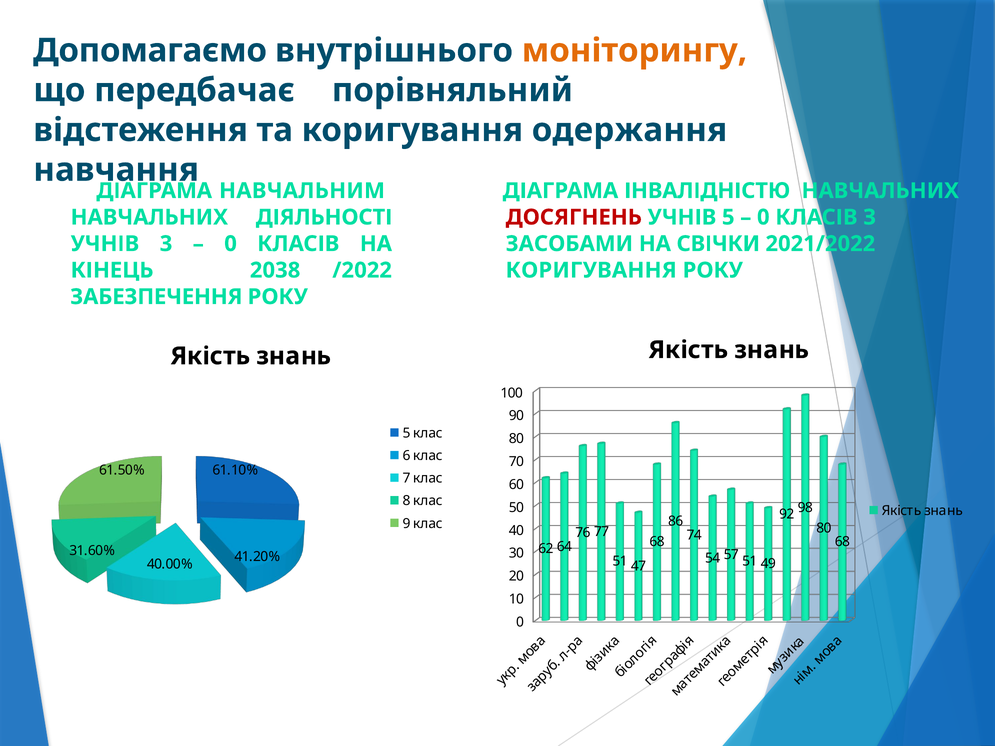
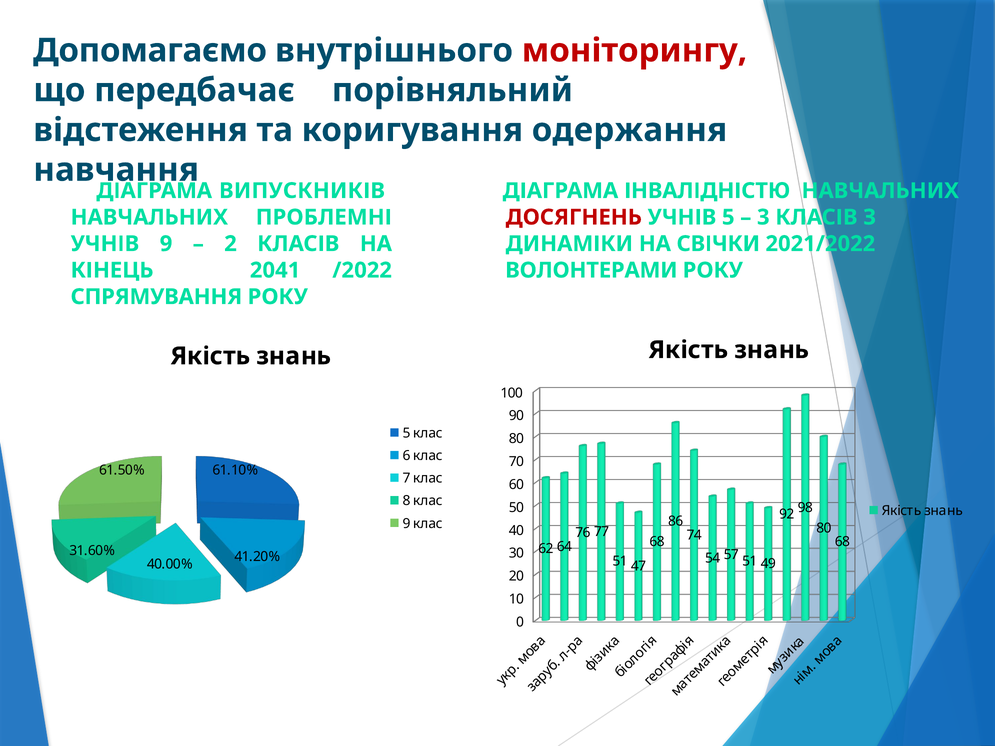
моніторингу colour: orange -> red
НАВЧАЛЬНИМ: НАВЧАЛЬНИМ -> ВИПУСКНИКІВ
ДІЯЛЬНОСТІ: ДІЯЛЬНОСТІ -> ПРОБЛЕМНІ
0 at (763, 217): 0 -> 3
УЧНІВ 3: 3 -> 9
0 at (231, 244): 0 -> 2
ЗАСОБАМИ: ЗАСОБАМИ -> ДИНАМІКИ
2038: 2038 -> 2041
КОРИГУВАННЯ at (591, 270): КОРИГУВАННЯ -> ВОЛОНТЕРАМИ
ЗАБЕЗПЕЧЕННЯ: ЗАБЕЗПЕЧЕННЯ -> СПРЯМУВАННЯ
